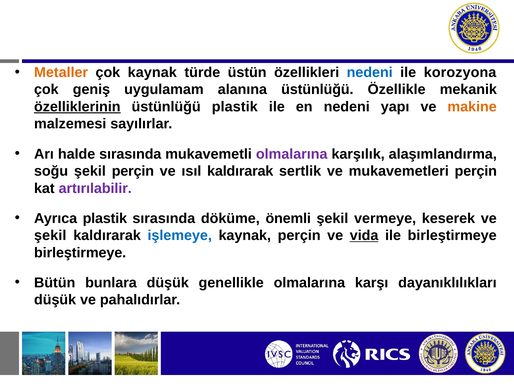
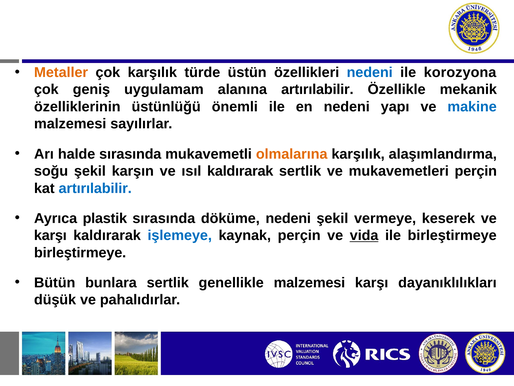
çok kaynak: kaynak -> karşılık
alanına üstünlüğü: üstünlüğü -> artırılabilir
özelliklerinin underline: present -> none
üstünlüğü plastik: plastik -> önemli
makine colour: orange -> blue
olmalarına at (292, 154) colour: purple -> orange
şekil perçin: perçin -> karşın
artırılabilir at (95, 188) colour: purple -> blue
döküme önemli: önemli -> nedeni
şekil at (50, 235): şekil -> karşı
bunlara düşük: düşük -> sertlik
genellikle olmalarına: olmalarına -> malzemesi
